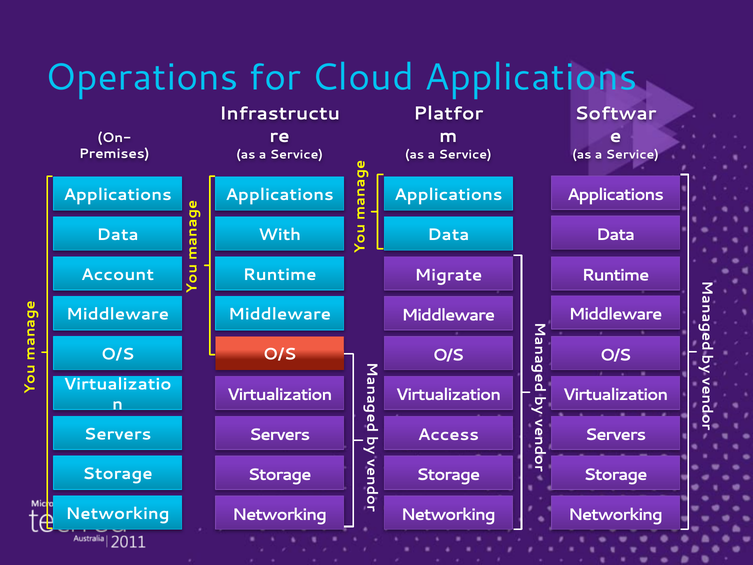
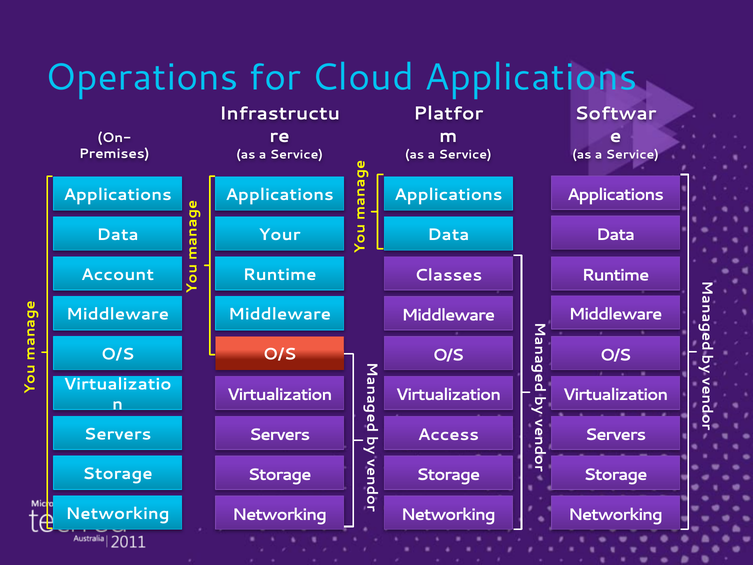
With: With -> Your
Migrate: Migrate -> Classes
